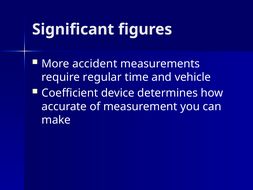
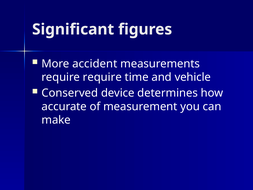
require regular: regular -> require
Coefficient: Coefficient -> Conserved
